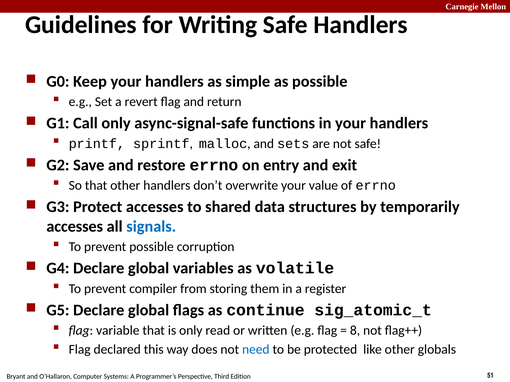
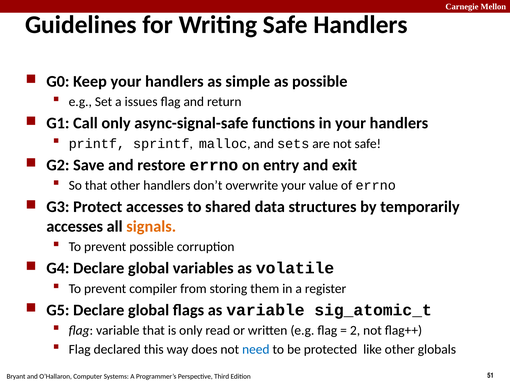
revert: revert -> issues
signals colour: blue -> orange
as continue: continue -> variable
8: 8 -> 2
